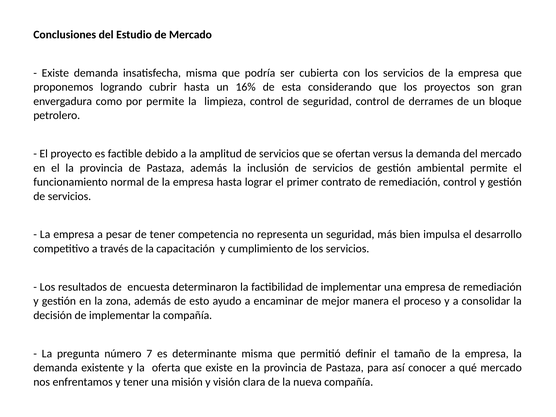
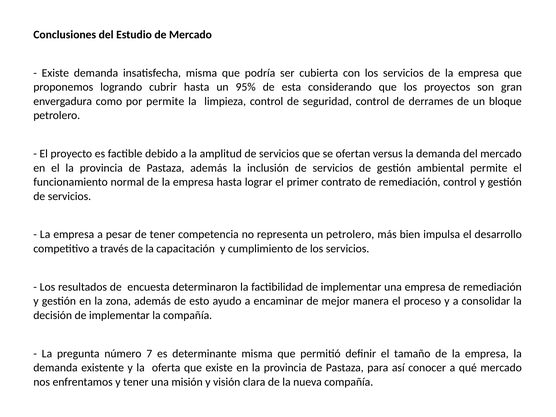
16%: 16% -> 95%
un seguridad: seguridad -> petrolero
